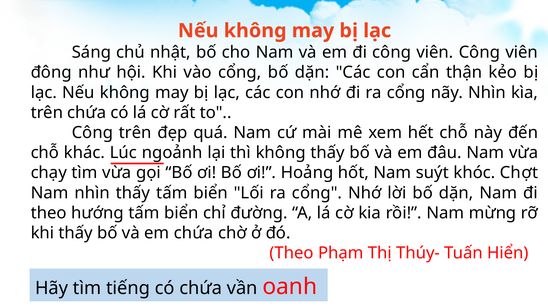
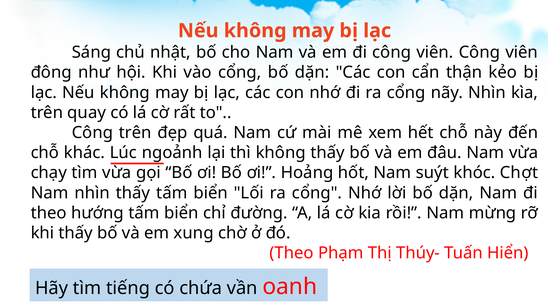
trên chứa: chứa -> quay
em chứa: chứa -> xung
